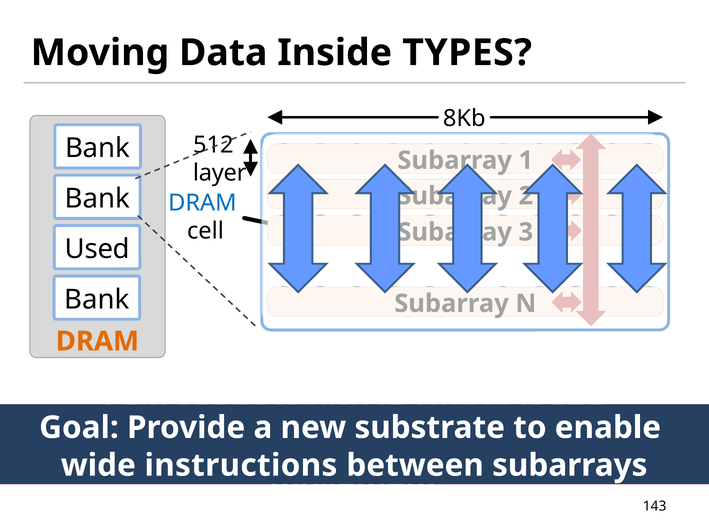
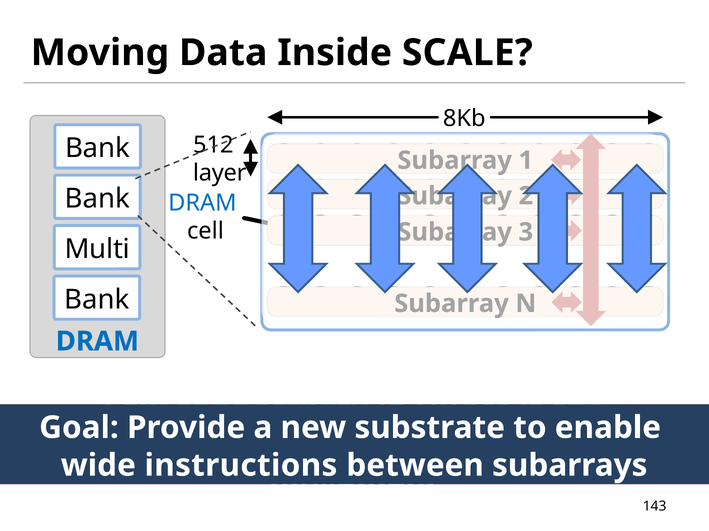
TYPES: TYPES -> SCALE
Used: Used -> Multi
DRAM at (97, 342) colour: orange -> blue
